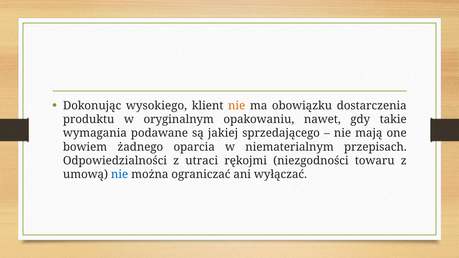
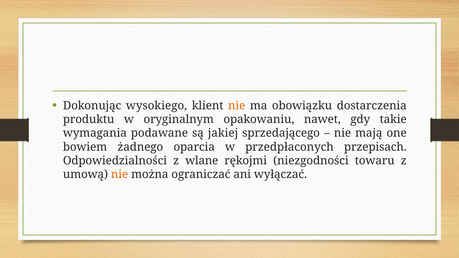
niematerialnym: niematerialnym -> przedpłaconych
utraci: utraci -> wlane
nie at (120, 175) colour: blue -> orange
